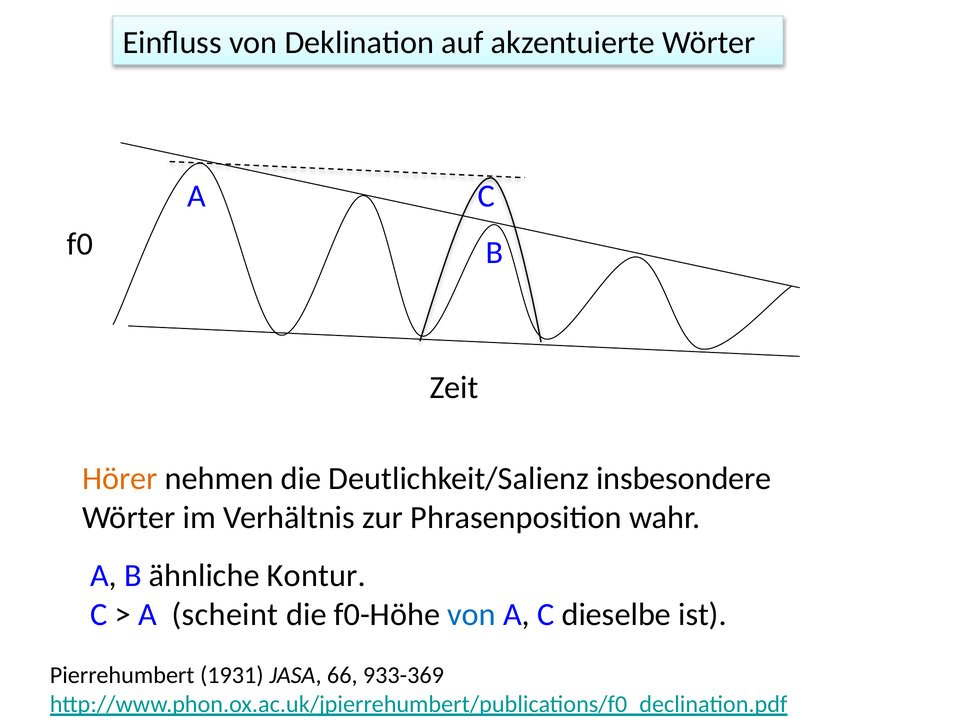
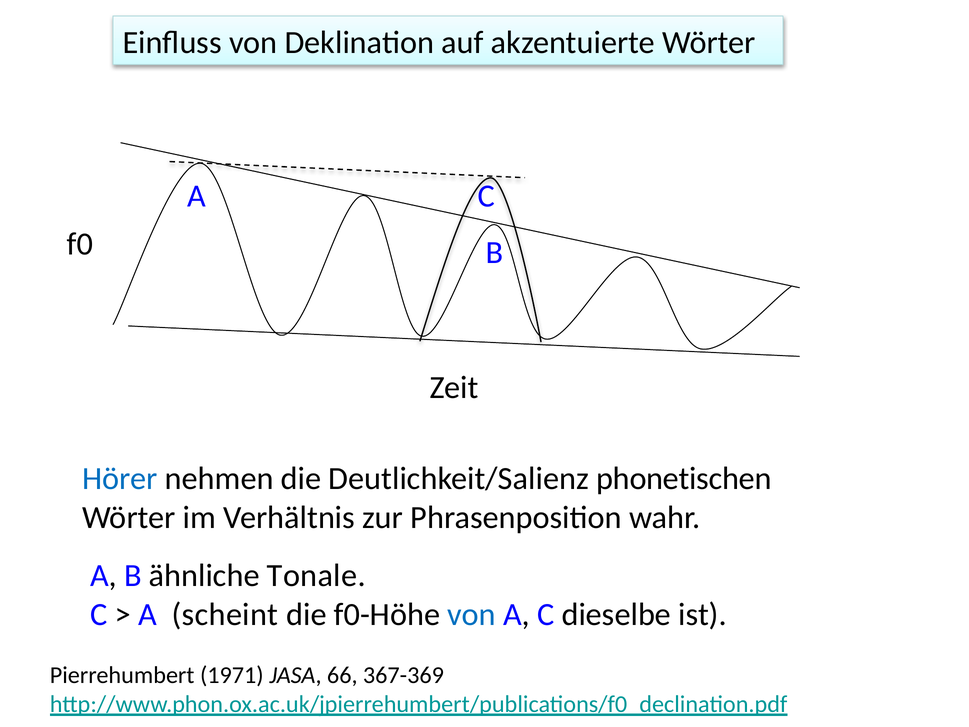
Hörer colour: orange -> blue
insbesondere: insbesondere -> phonetischen
Kontur: Kontur -> Tonale
1931: 1931 -> 1971
933-369: 933-369 -> 367-369
